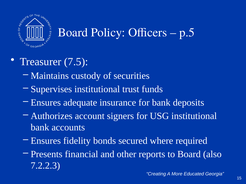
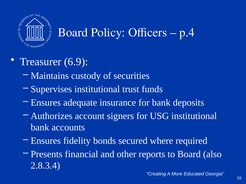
p.5: p.5 -> p.4
7.5: 7.5 -> 6.9
7.2.2.3: 7.2.2.3 -> 2.8.3.4
